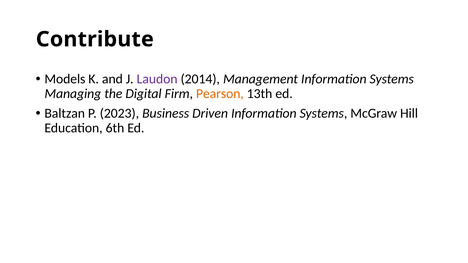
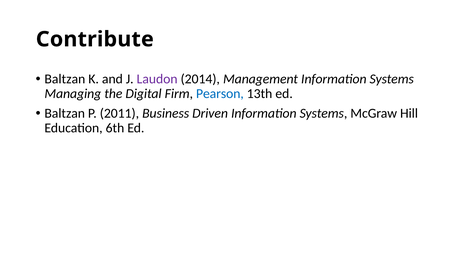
Models at (65, 79): Models -> Baltzan
Pearson colour: orange -> blue
2023: 2023 -> 2011
